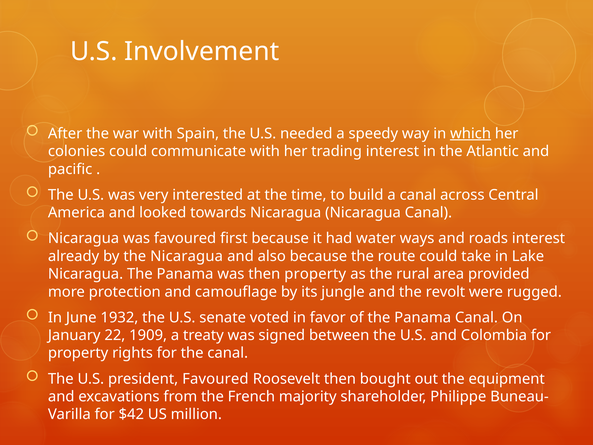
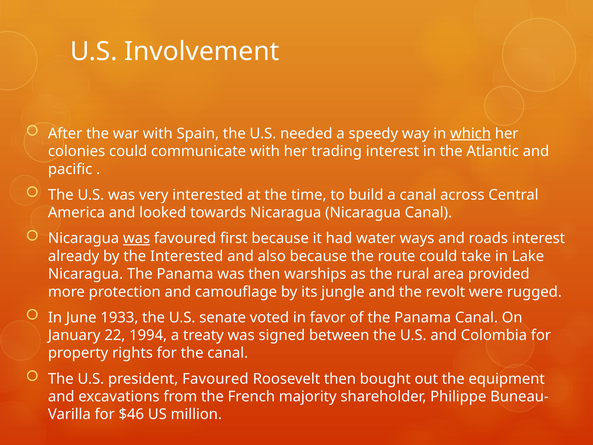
was at (137, 238) underline: none -> present
the Nicaragua: Nicaragua -> Interested
then property: property -> warships
1932: 1932 -> 1933
1909: 1909 -> 1994
$42: $42 -> $46
